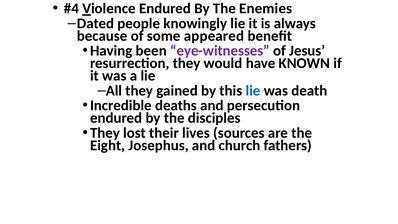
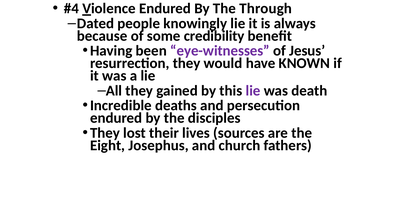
Enemies: Enemies -> Through
appeared: appeared -> credibility
lie at (253, 91) colour: blue -> purple
